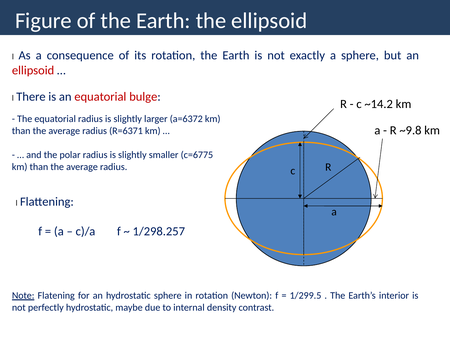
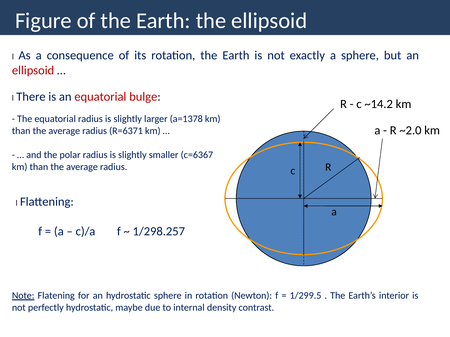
a=6372: a=6372 -> a=1378
~9.8: ~9.8 -> ~2.0
c=6775: c=6775 -> c=6367
